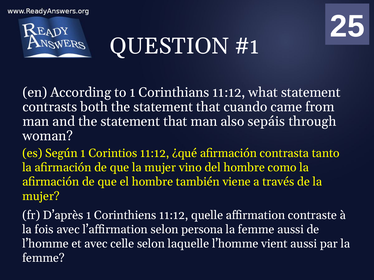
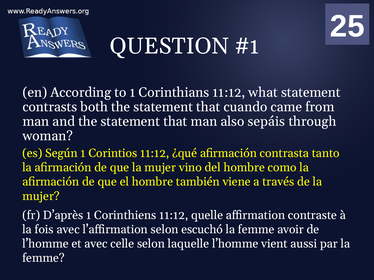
persona: persona -> escuchó
femme aussi: aussi -> avoir
